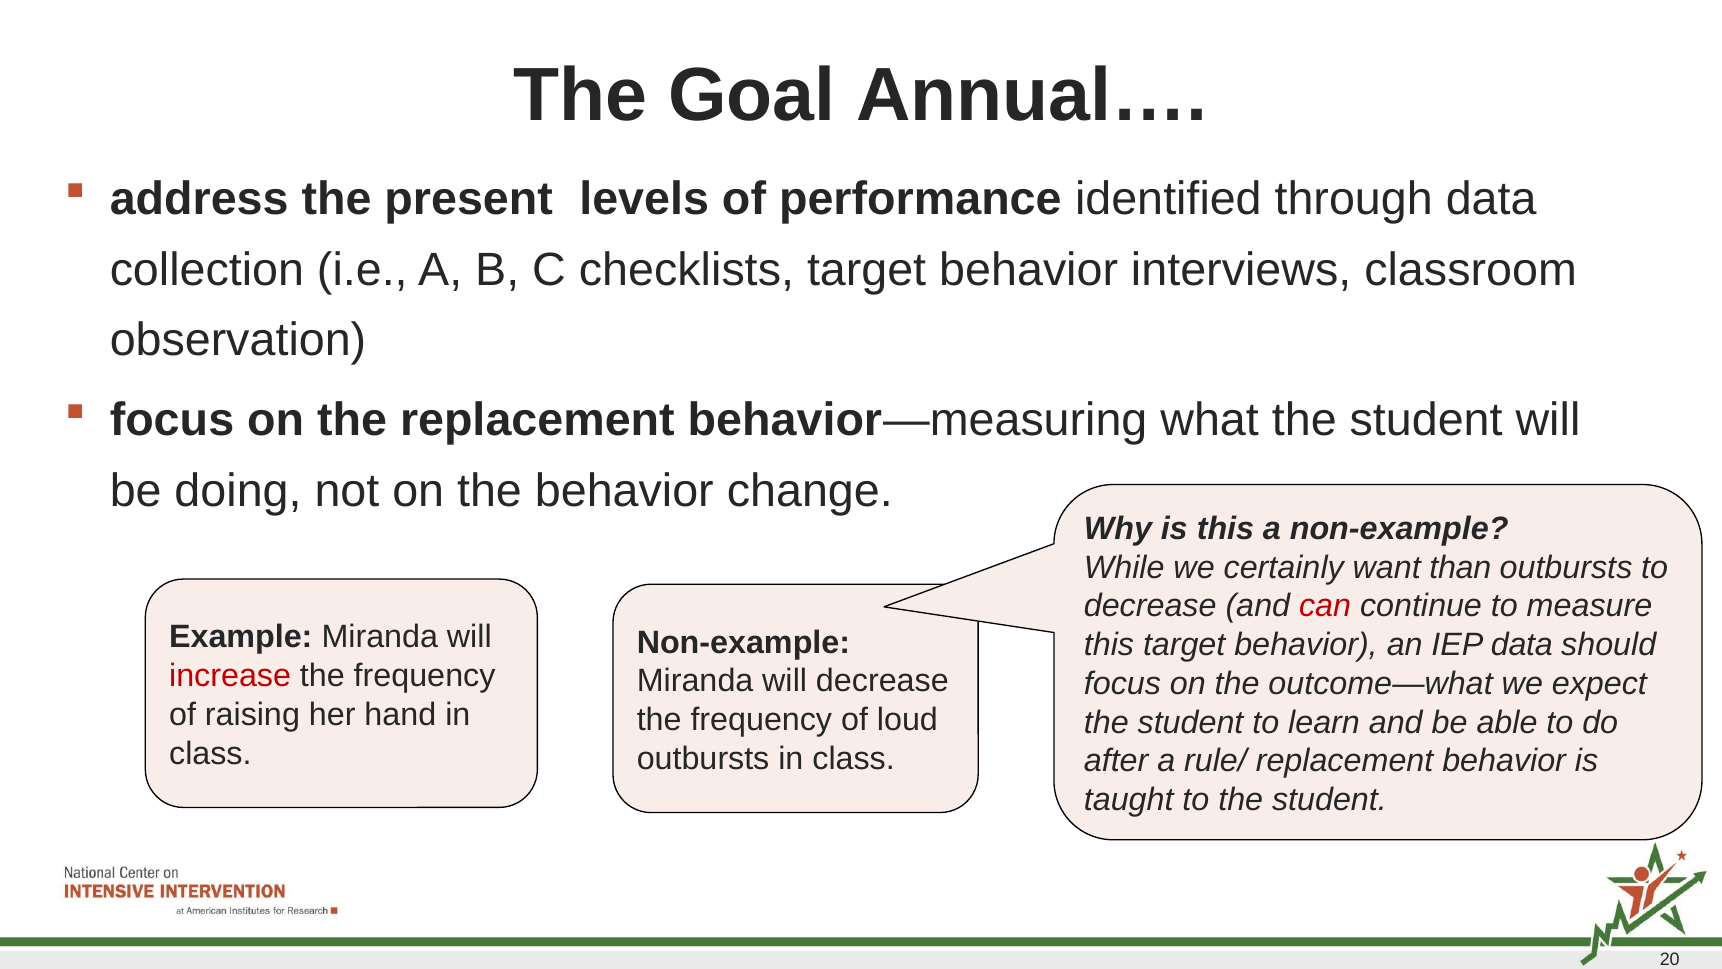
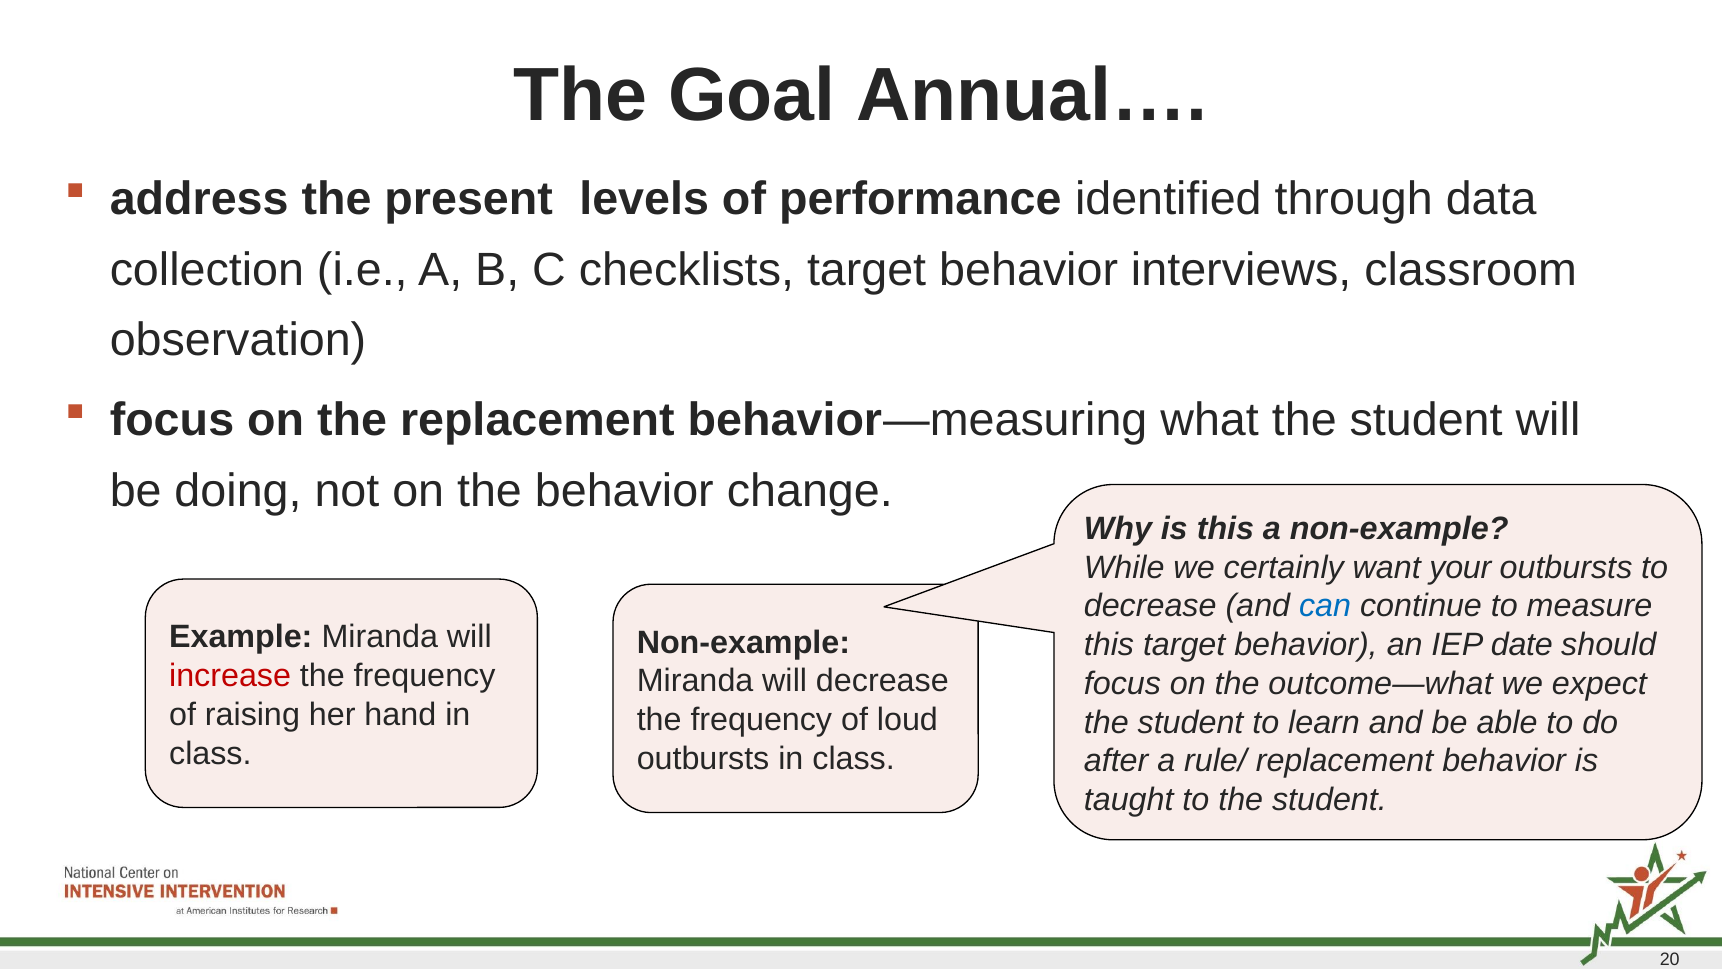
than: than -> your
can colour: red -> blue
IEP data: data -> date
